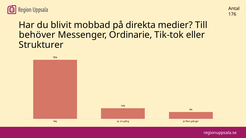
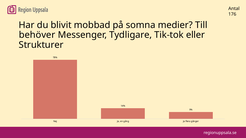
direkta: direkta -> somna
Ordinarie: Ordinarie -> Tydligare
